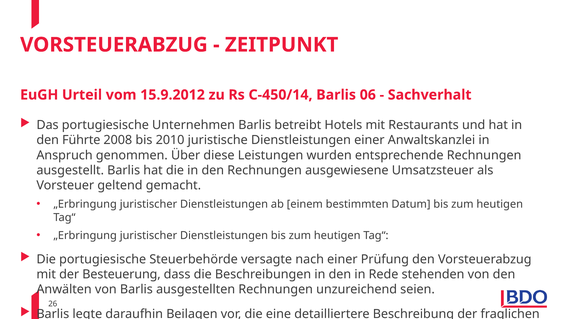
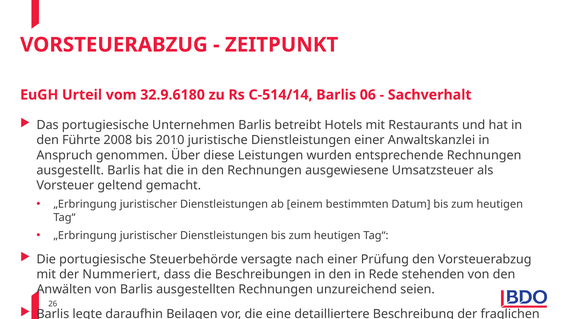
15.9.2012: 15.9.2012 -> 32.9.6180
C-450/14: C-450/14 -> C-514/14
Besteuerung: Besteuerung -> Nummeriert
